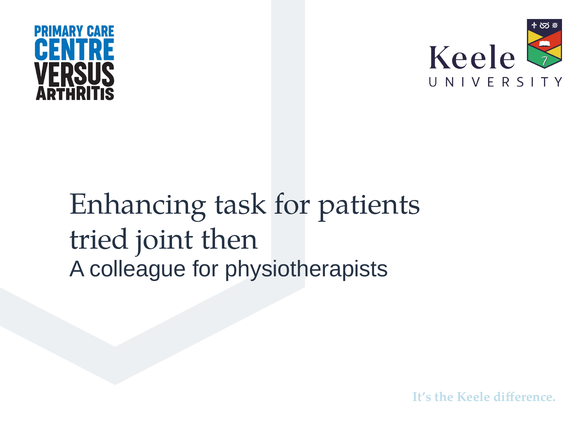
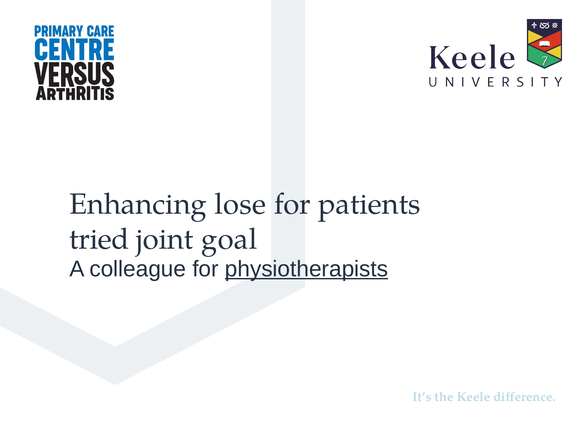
task: task -> lose
then: then -> goal
physiotherapists underline: none -> present
